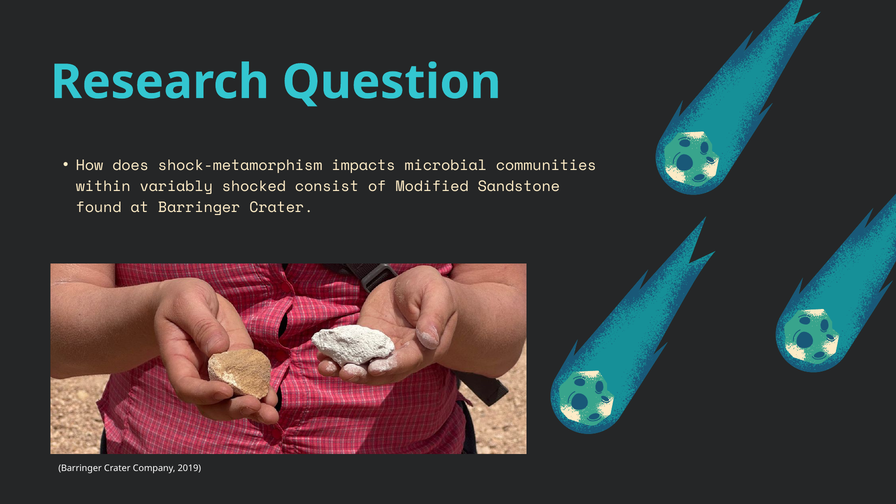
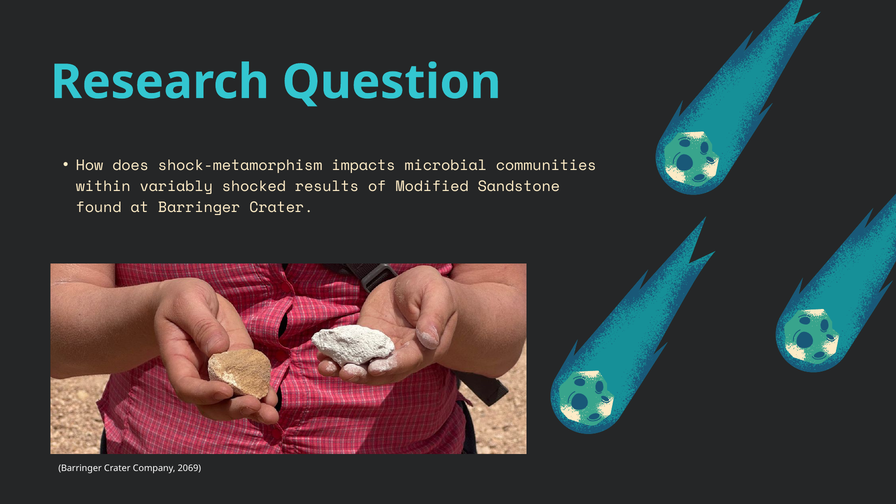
consist: consist -> results
2019: 2019 -> 2069
